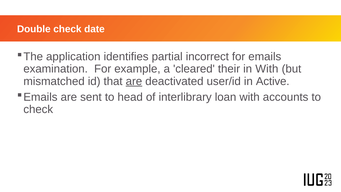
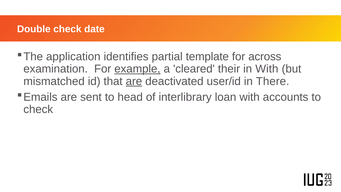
incorrect: incorrect -> template
emails: emails -> across
example underline: none -> present
Active: Active -> There
